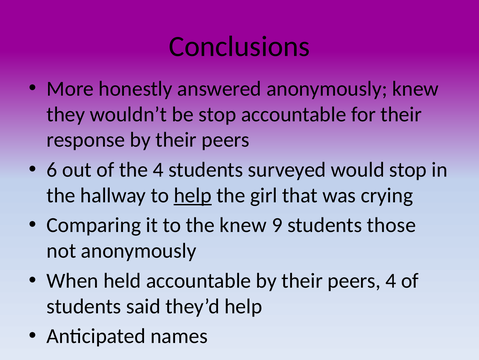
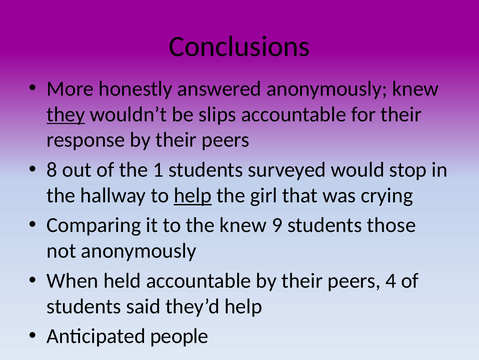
they underline: none -> present
be stop: stop -> slips
6: 6 -> 8
the 4: 4 -> 1
names: names -> people
